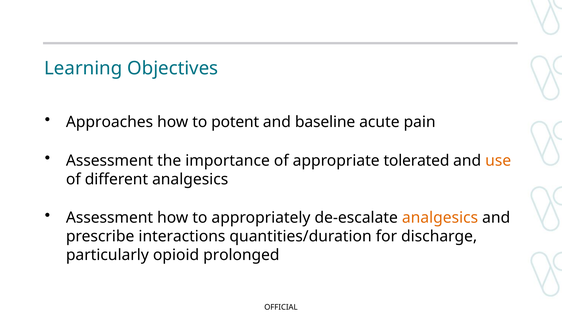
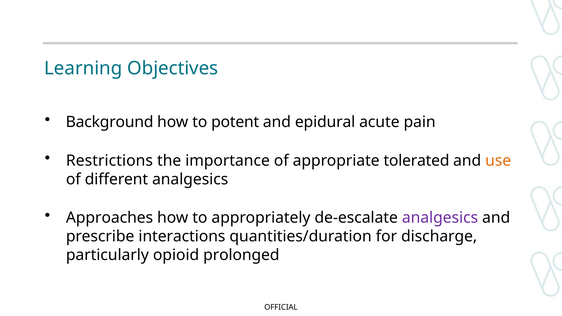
Approaches: Approaches -> Background
baseline: baseline -> epidural
Assessment at (110, 161): Assessment -> Restrictions
Assessment at (110, 218): Assessment -> Approaches
analgesics at (440, 218) colour: orange -> purple
